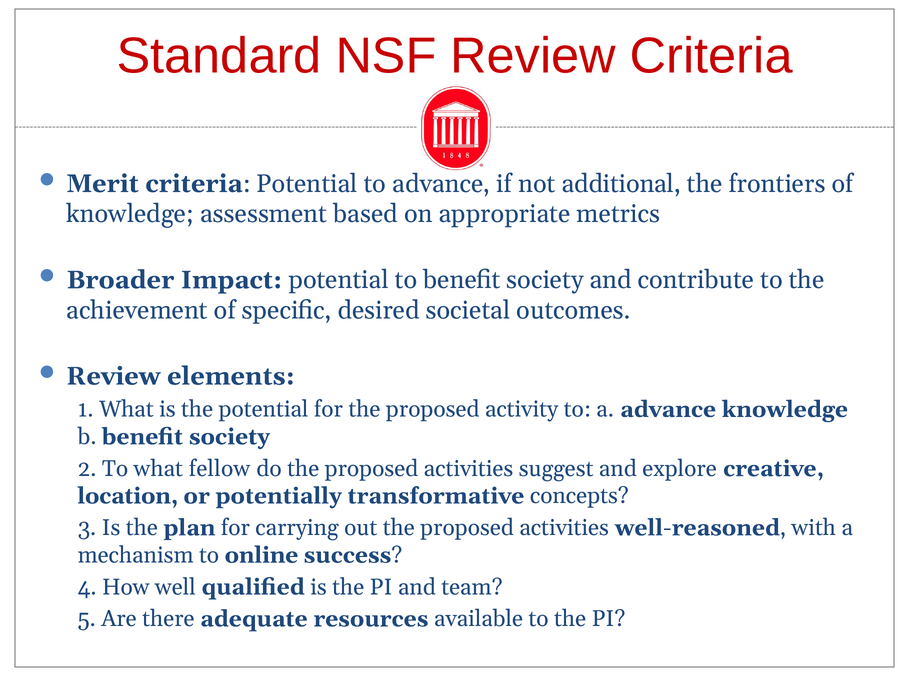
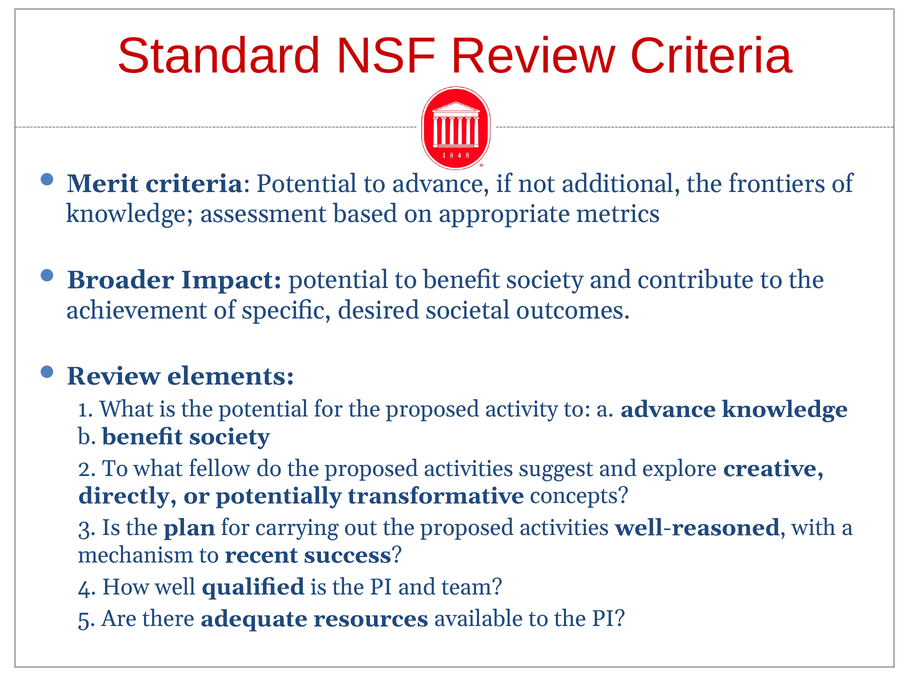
location: location -> directly
online: online -> recent
